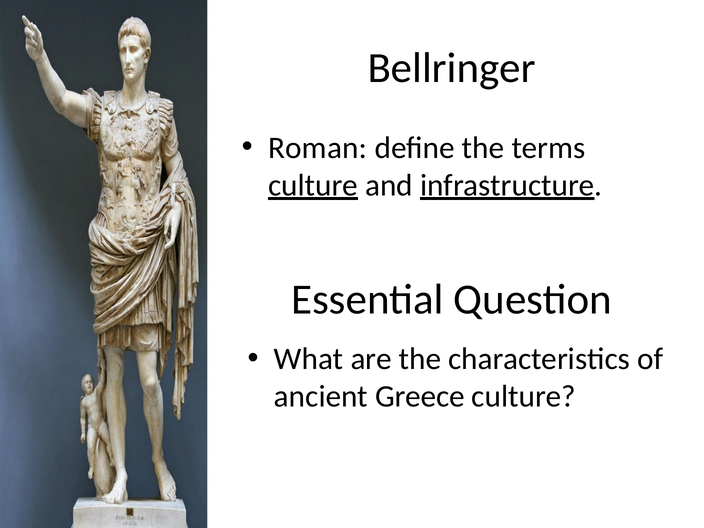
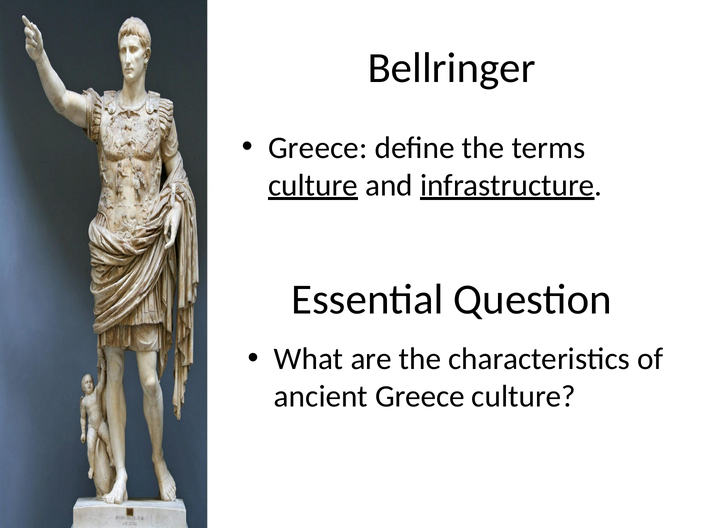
Roman at (318, 148): Roman -> Greece
